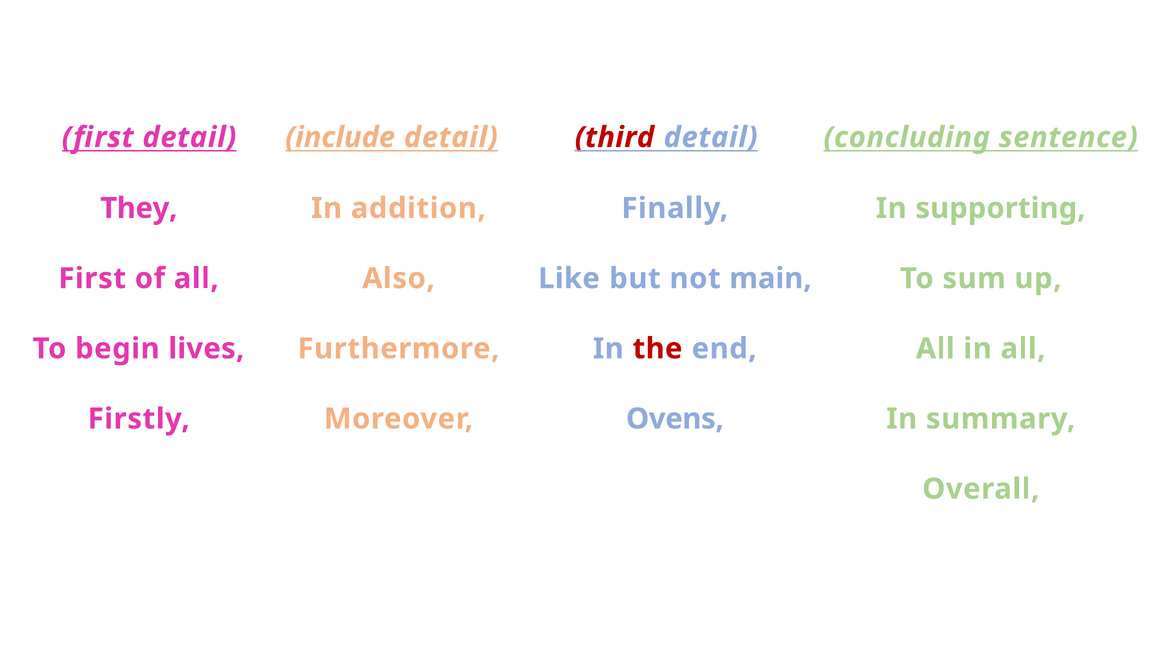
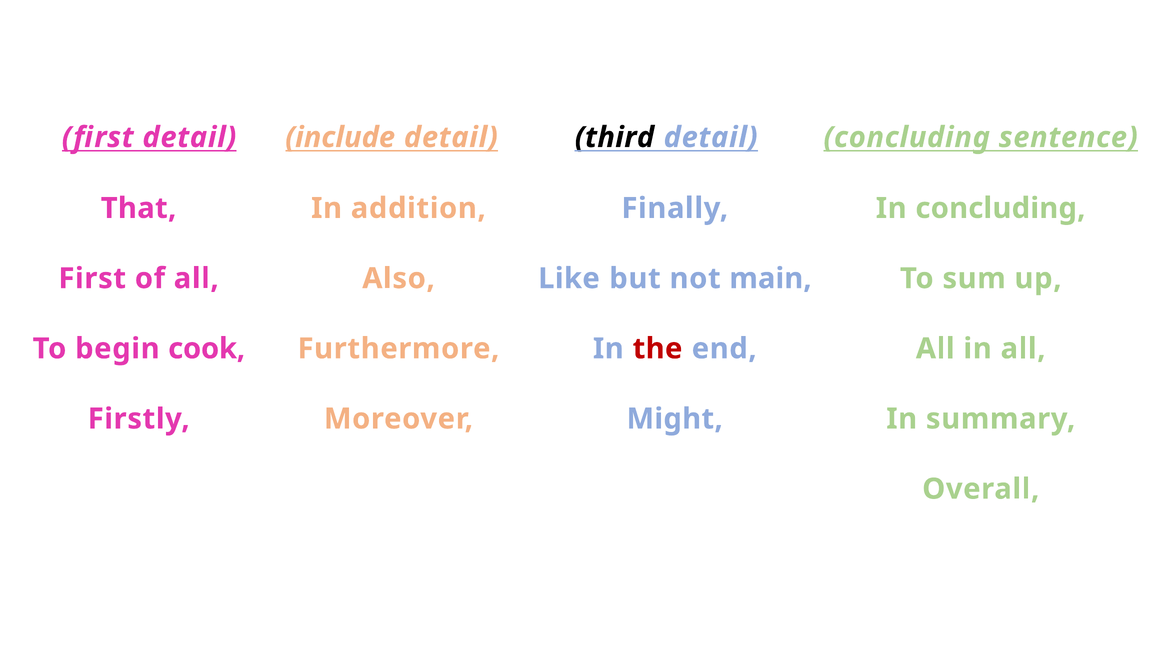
third colour: red -> black
They: They -> That
In supporting: supporting -> concluding
lives: lives -> cook
Ovens: Ovens -> Might
